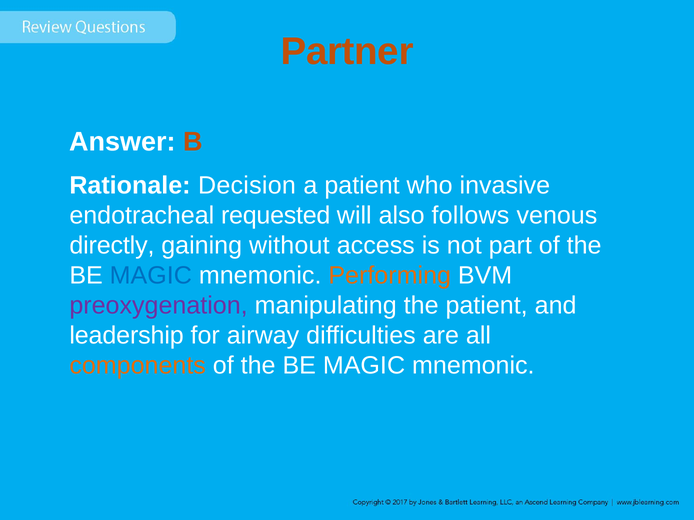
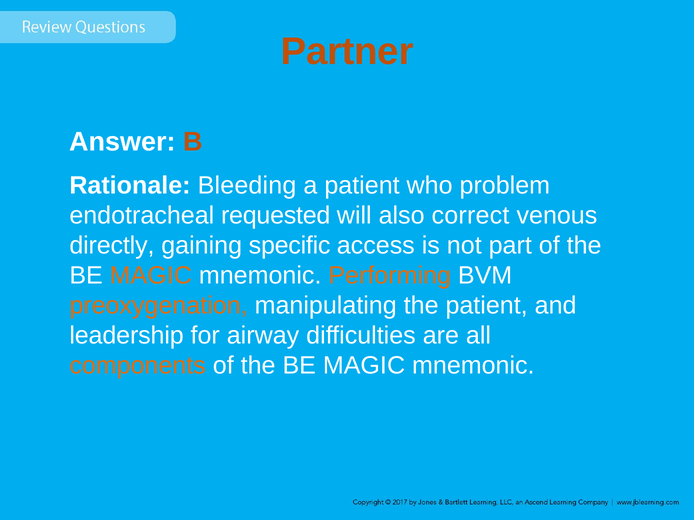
Decision: Decision -> Bleeding
invasive: invasive -> problem
follows: follows -> correct
without: without -> specific
MAGIC at (151, 276) colour: blue -> orange
preoxygenation colour: purple -> orange
